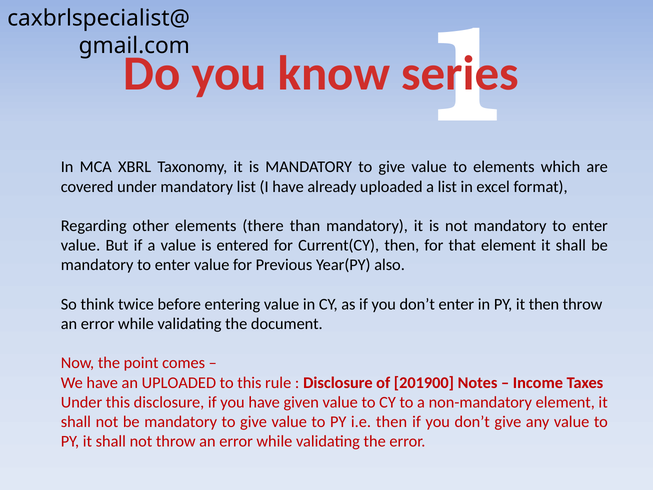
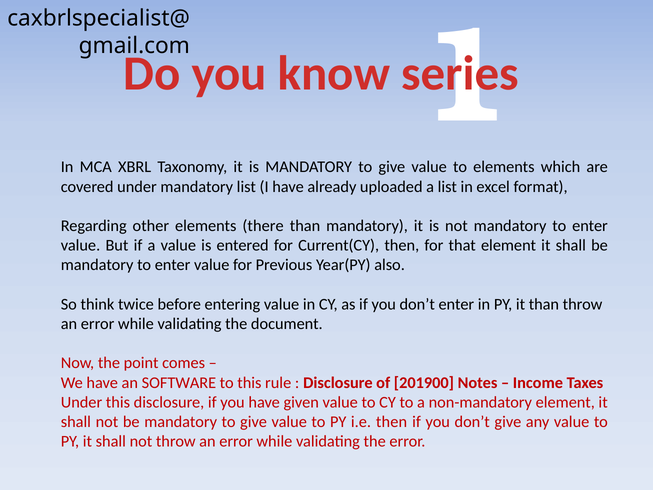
it then: then -> than
an UPLOADED: UPLOADED -> SOFTWARE
